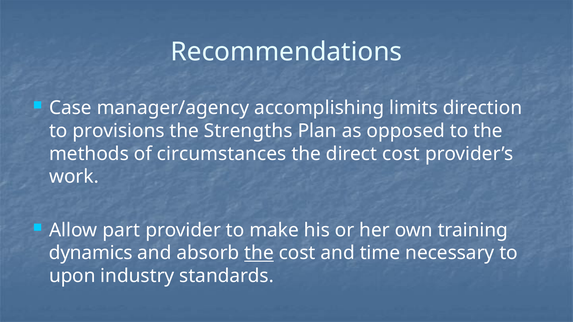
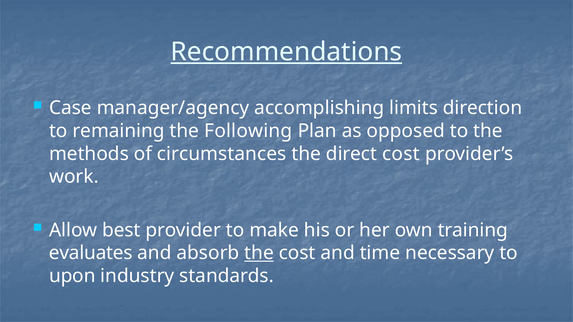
Recommendations underline: none -> present
provisions: provisions -> remaining
Strengths: Strengths -> Following
part: part -> best
dynamics: dynamics -> evaluates
